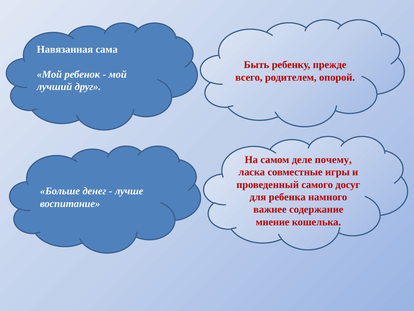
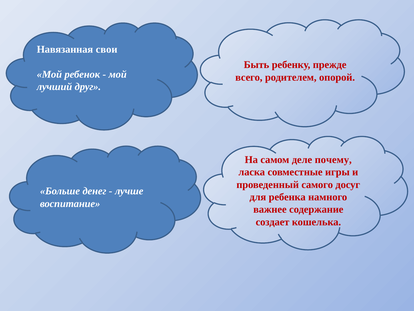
сама: сама -> свои
мнение: мнение -> создает
